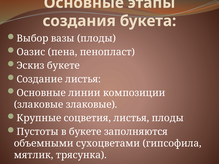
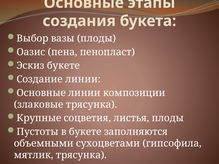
Создание листья: листья -> линии
злаковые злаковые: злаковые -> трясунка
